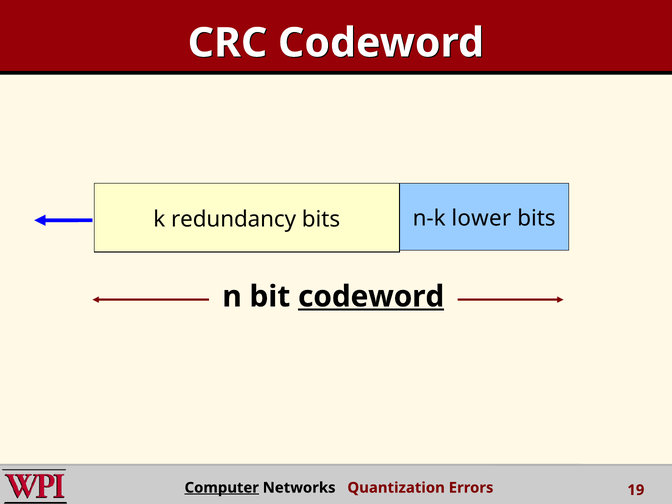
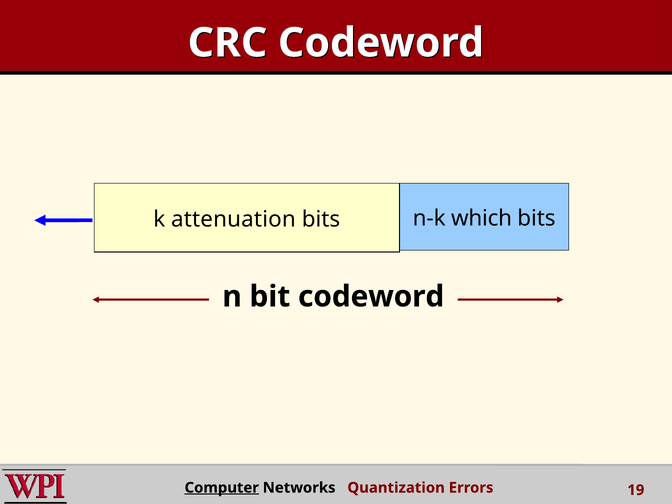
redundancy: redundancy -> attenuation
lower: lower -> which
codeword at (371, 297) underline: present -> none
